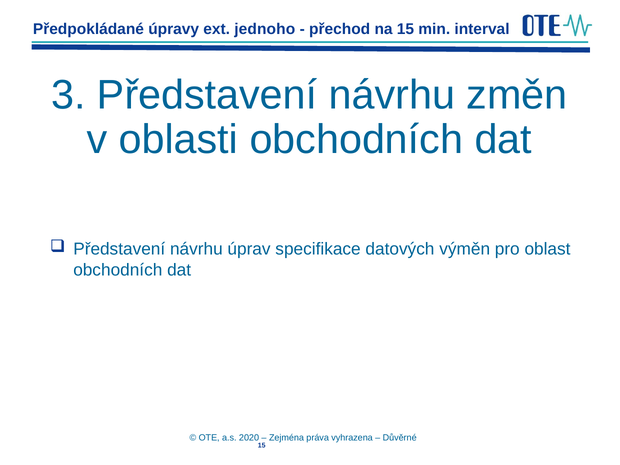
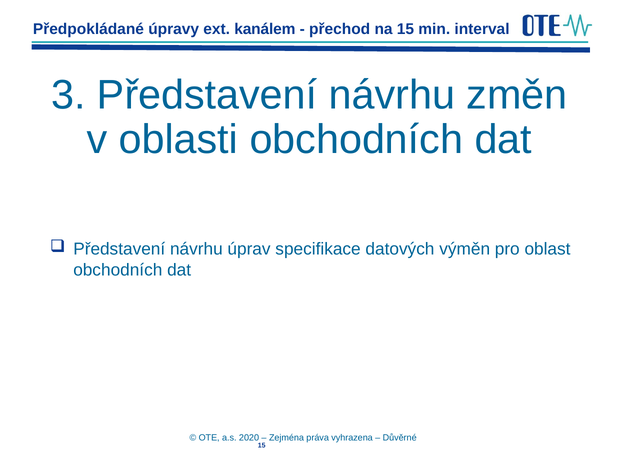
jednoho: jednoho -> kanálem
